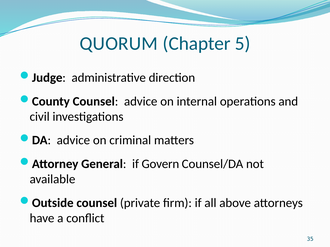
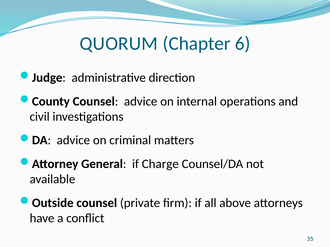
5: 5 -> 6
Govern: Govern -> Charge
